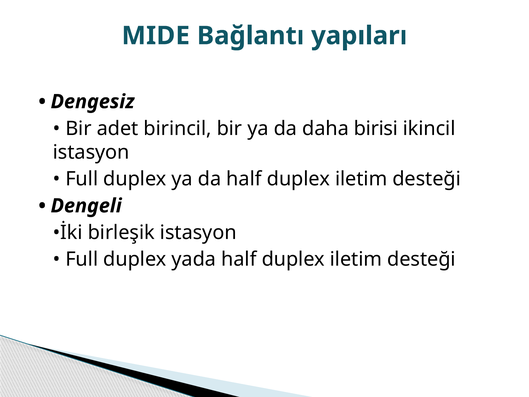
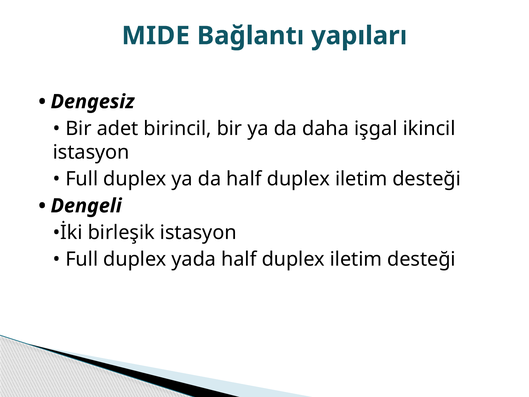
birisi: birisi -> işgal
